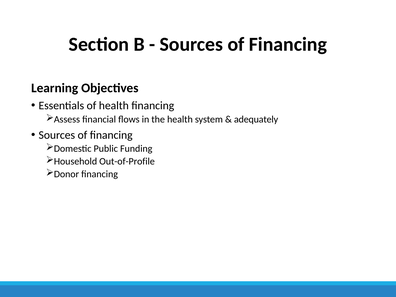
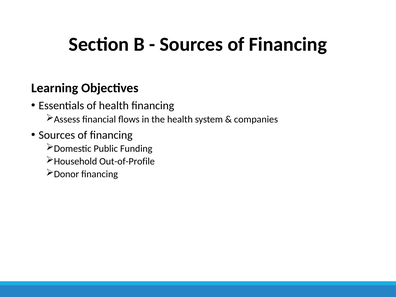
adequately: adequately -> companies
